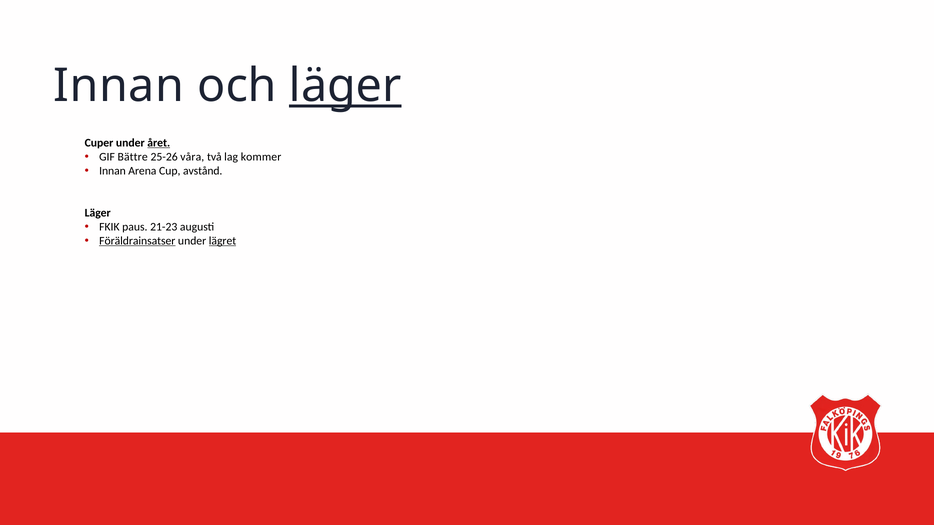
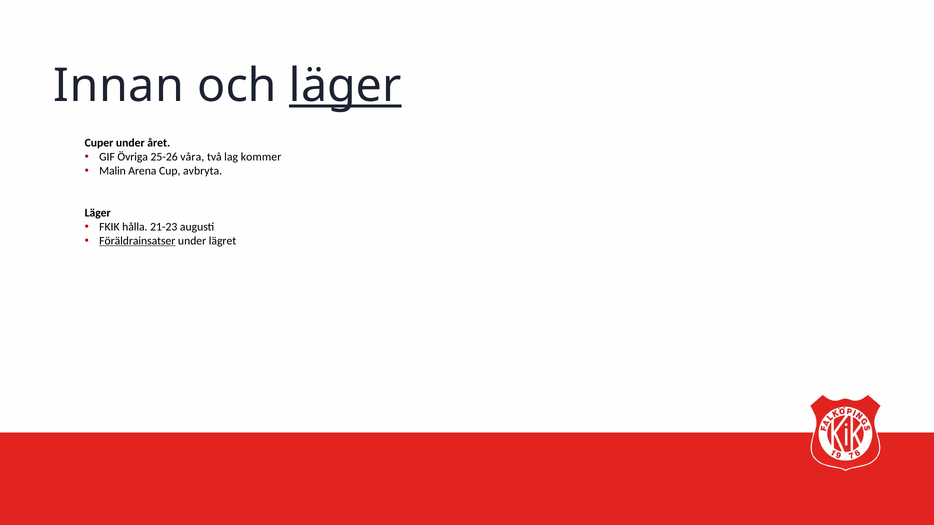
året underline: present -> none
Bättre: Bättre -> Övriga
Innan at (112, 171): Innan -> Malin
avstånd: avstånd -> avbryta
paus: paus -> hålla
lägret underline: present -> none
